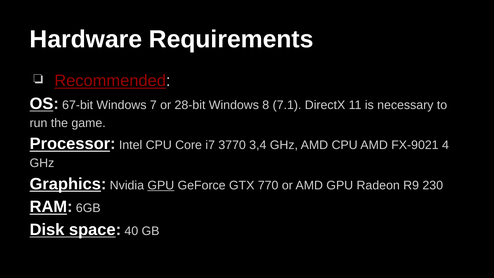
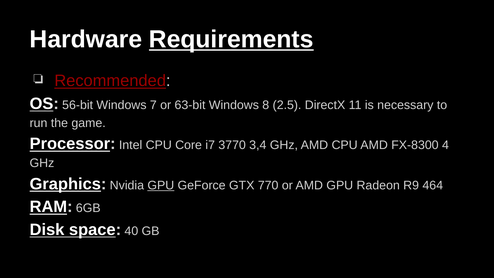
Requirements underline: none -> present
67-bit: 67-bit -> 56-bit
28-bit: 28-bit -> 63-bit
7.1: 7.1 -> 2.5
FX-9021: FX-9021 -> FX-8300
230: 230 -> 464
